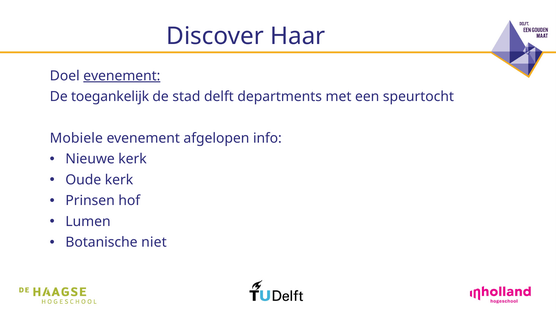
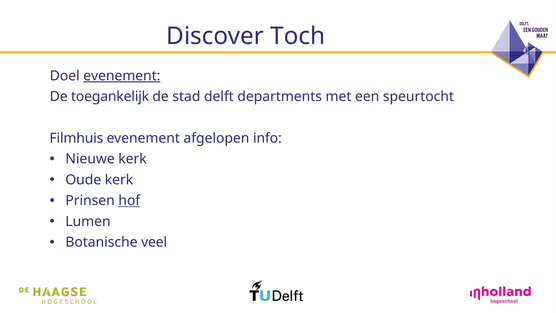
Haar: Haar -> Toch
Mobiele: Mobiele -> Filmhuis
hof underline: none -> present
niet: niet -> veel
